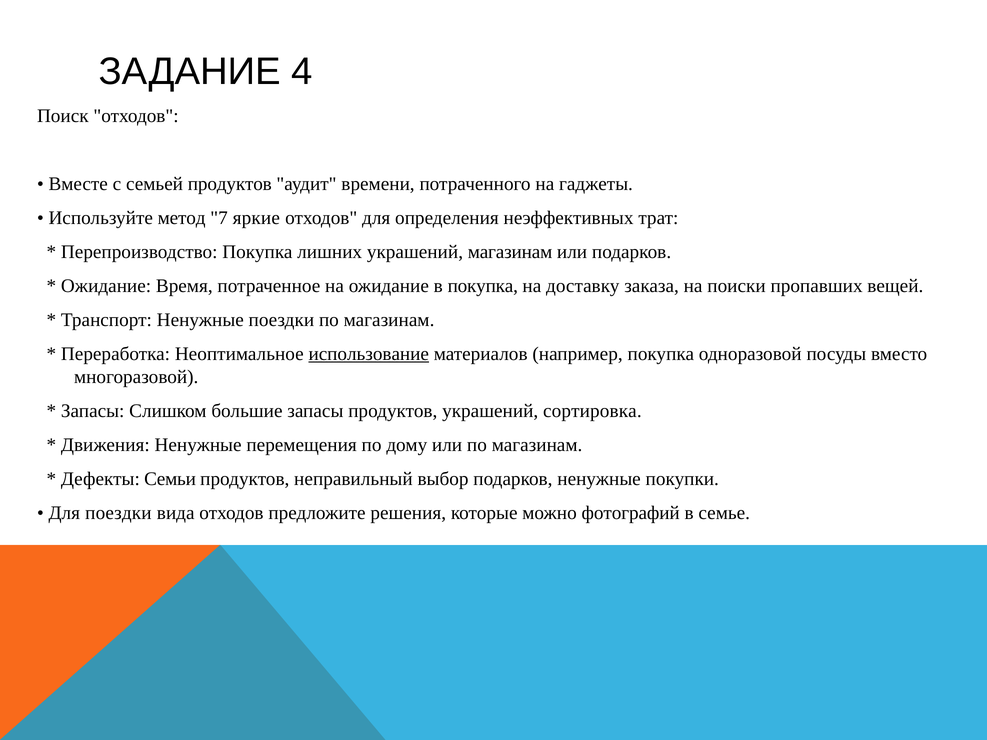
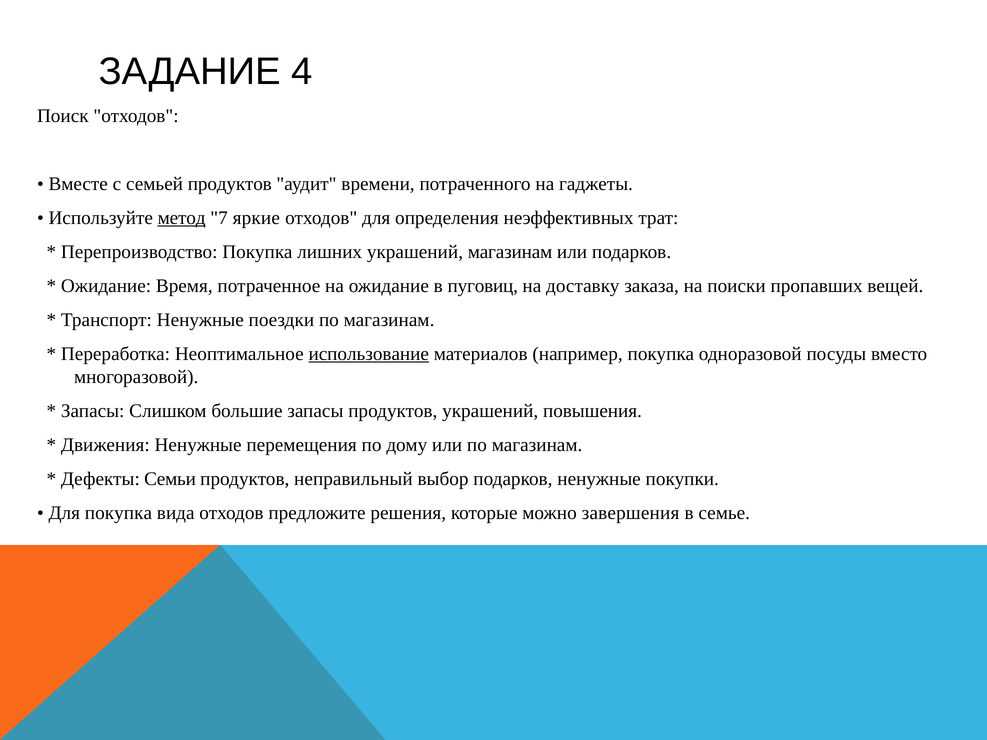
метод underline: none -> present
в покупка: покупка -> пуговиц
сортировка: сортировка -> повышения
Для поездки: поездки -> покупка
фотографий: фотографий -> завершения
